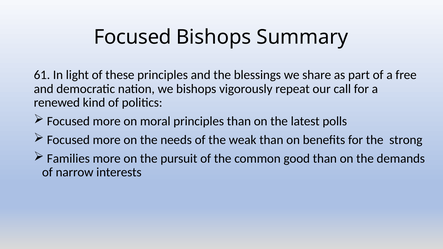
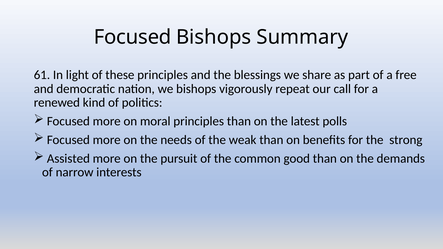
Families: Families -> Assisted
